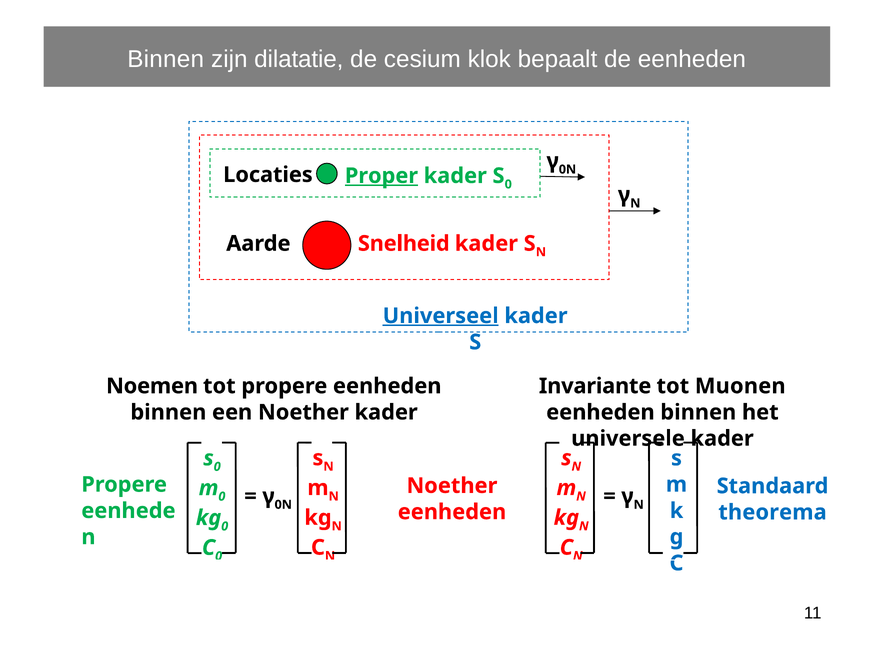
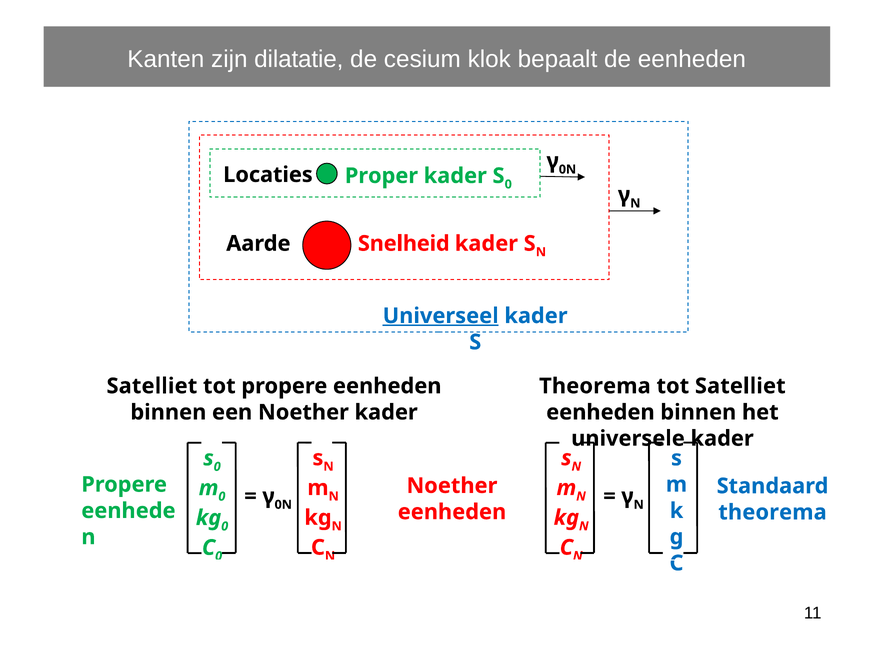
Binnen at (166, 59): Binnen -> Kanten
Proper underline: present -> none
Noemen at (152, 386): Noemen -> Satelliet
Invariante at (595, 386): Invariante -> Theorema
tot Muonen: Muonen -> Satelliet
